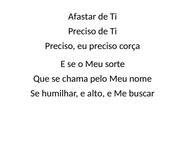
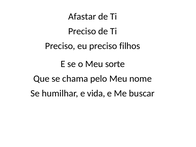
corça: corça -> filhos
alto: alto -> vida
